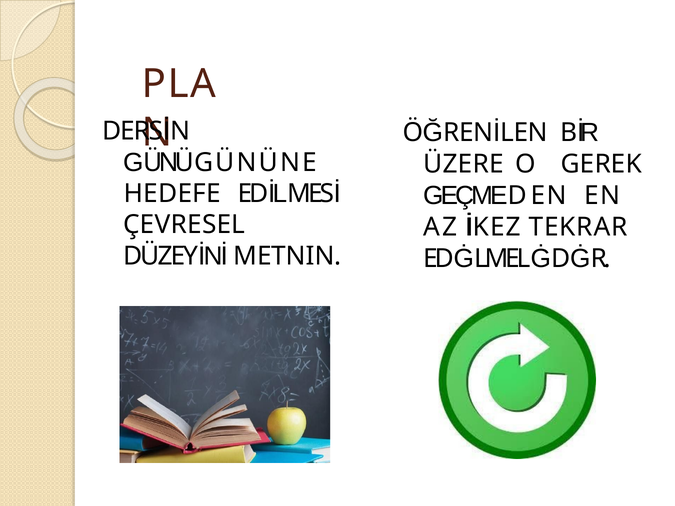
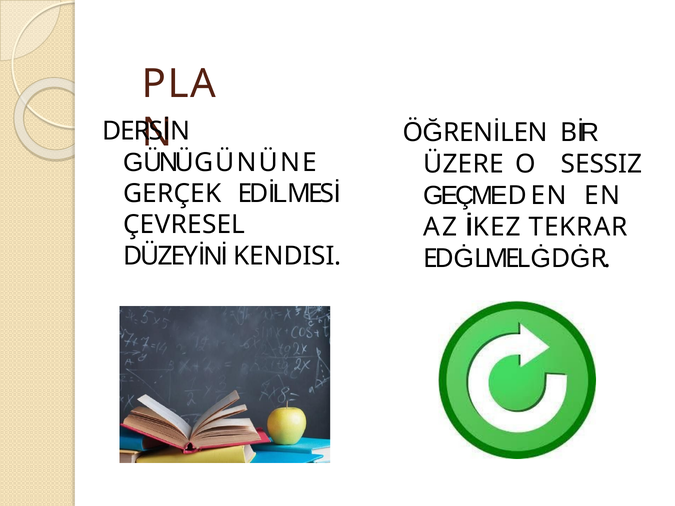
GEREK: GEREK -> SESSIZ
HEDEFE: HEDEFE -> GERÇEK
METNIN: METNIN -> KENDISI
